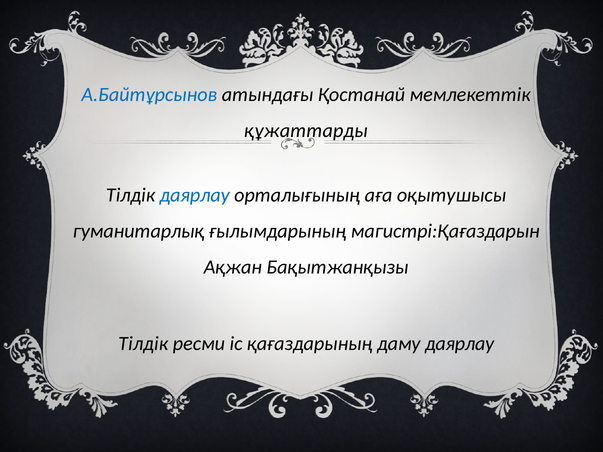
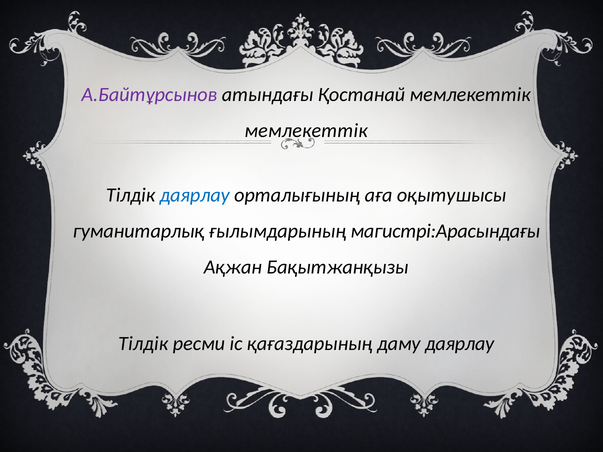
А.Байтұрсынов colour: blue -> purple
құжаттарды at (306, 131): құжаттарды -> мемлекеттік
магистрі:Қағаздарын: магистрі:Қағаздарын -> магистрі:Арасындағы
